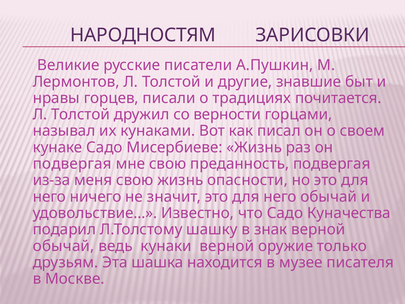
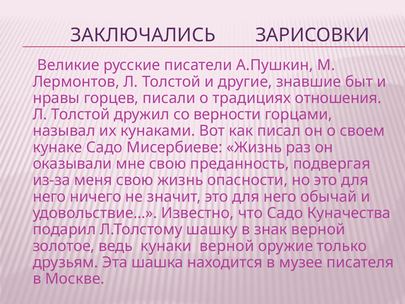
НАРОДНОСТЯМ: НАРОДНОСТЯМ -> ЗАКЛЮЧАЛИСЬ
почитается: почитается -> отношения
подвергая at (72, 164): подвергая -> оказывали
обычай at (64, 246): обычай -> золотое
